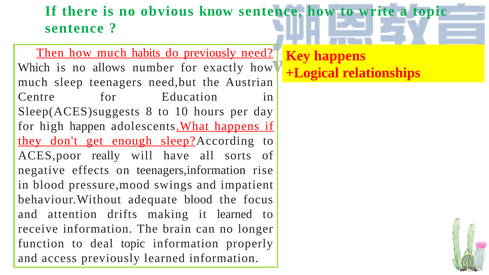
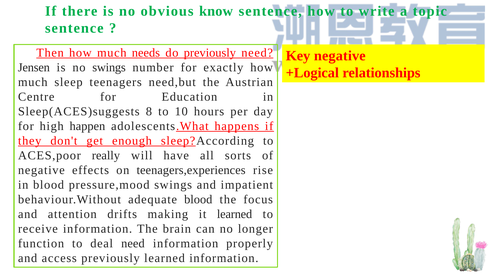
habits: habits -> needs
Key happens: happens -> negative
Which: Which -> Jensen
no allows: allows -> swings
teenagers,information: teenagers,information -> teenagers,experiences
deal topic: topic -> need
